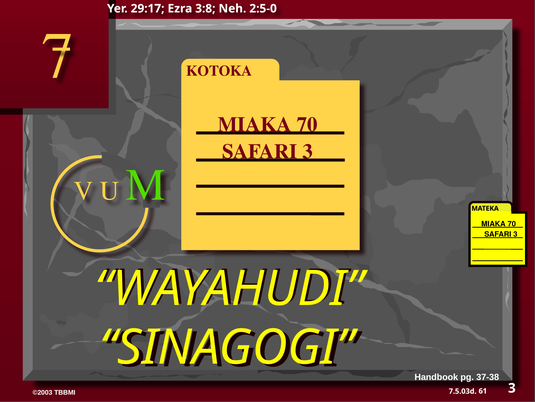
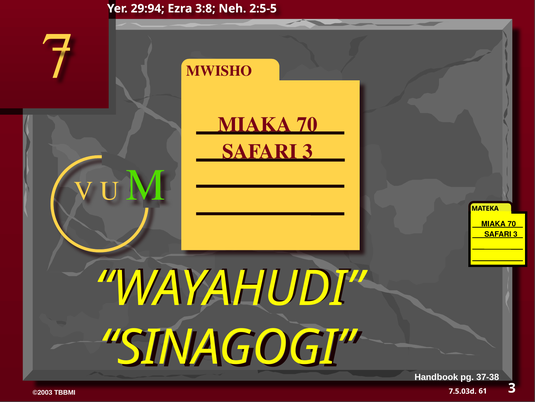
29:17: 29:17 -> 29:94
2:5-0: 2:5-0 -> 2:5-5
KOTOKA: KOTOKA -> MWISHO
